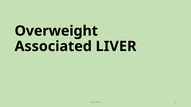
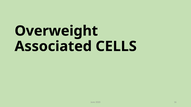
LIVER: LIVER -> CELLS
